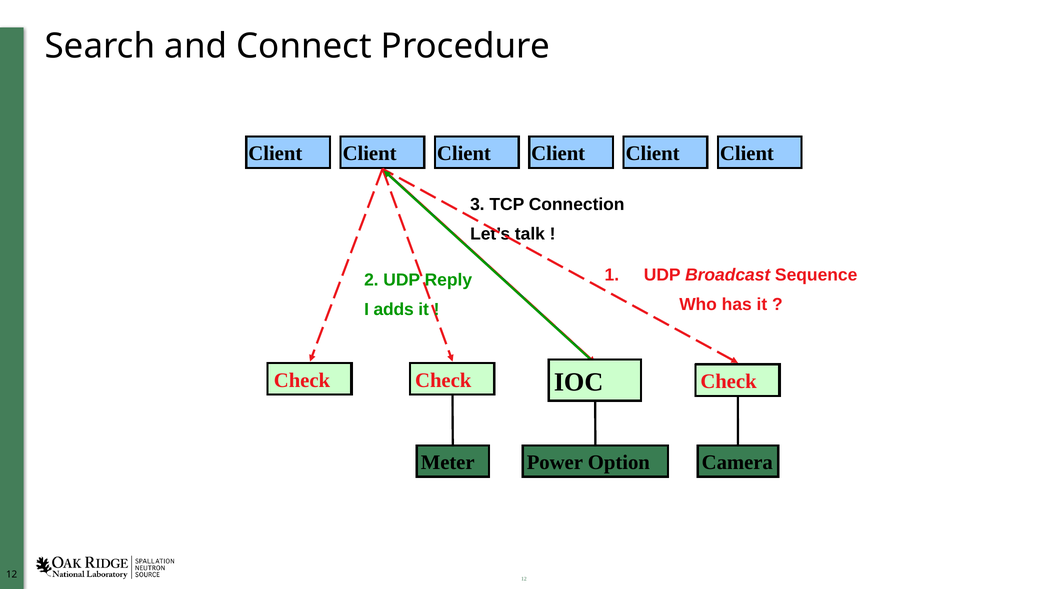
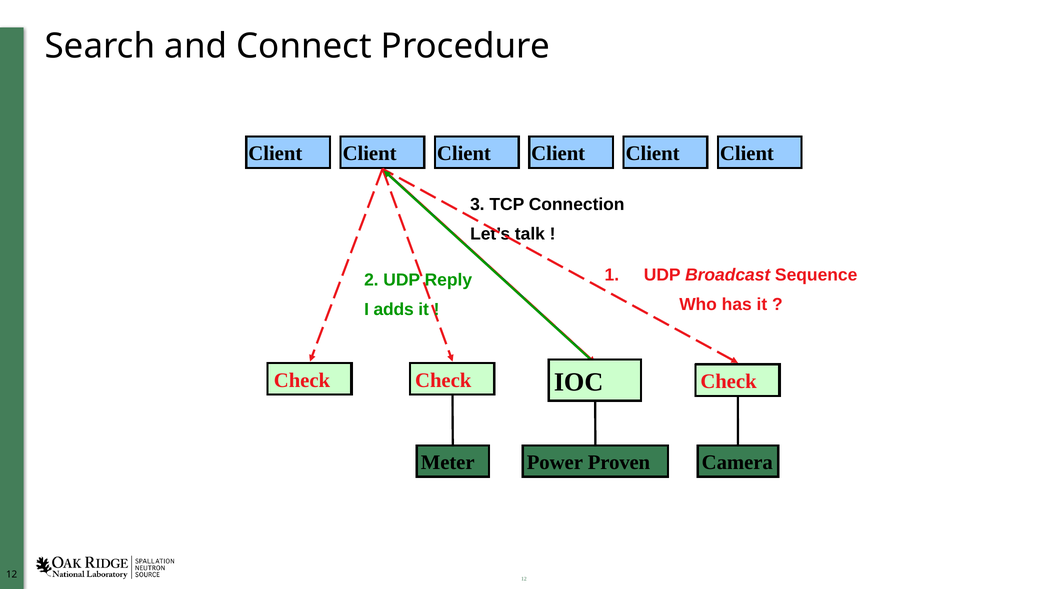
Option: Option -> Proven
